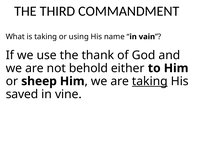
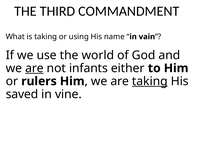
thank: thank -> world
are at (34, 68) underline: none -> present
behold: behold -> infants
sheep: sheep -> rulers
